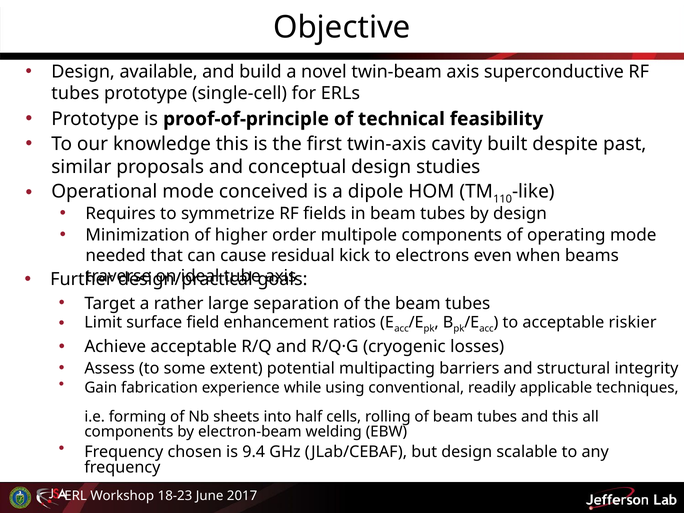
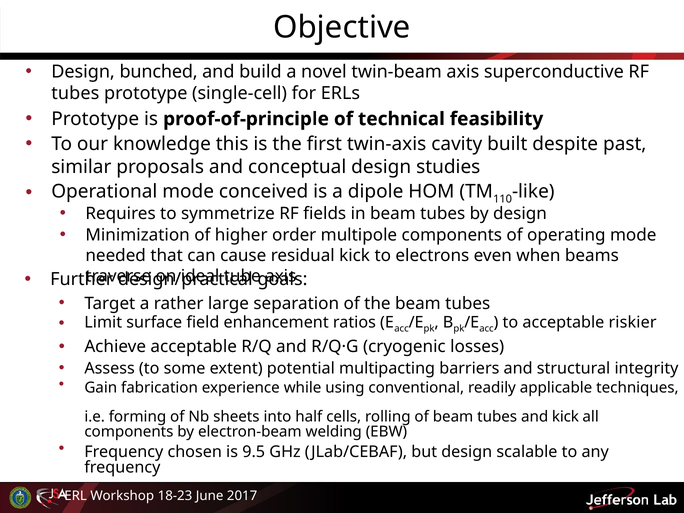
available: available -> bunched
and this: this -> kick
9.4: 9.4 -> 9.5
